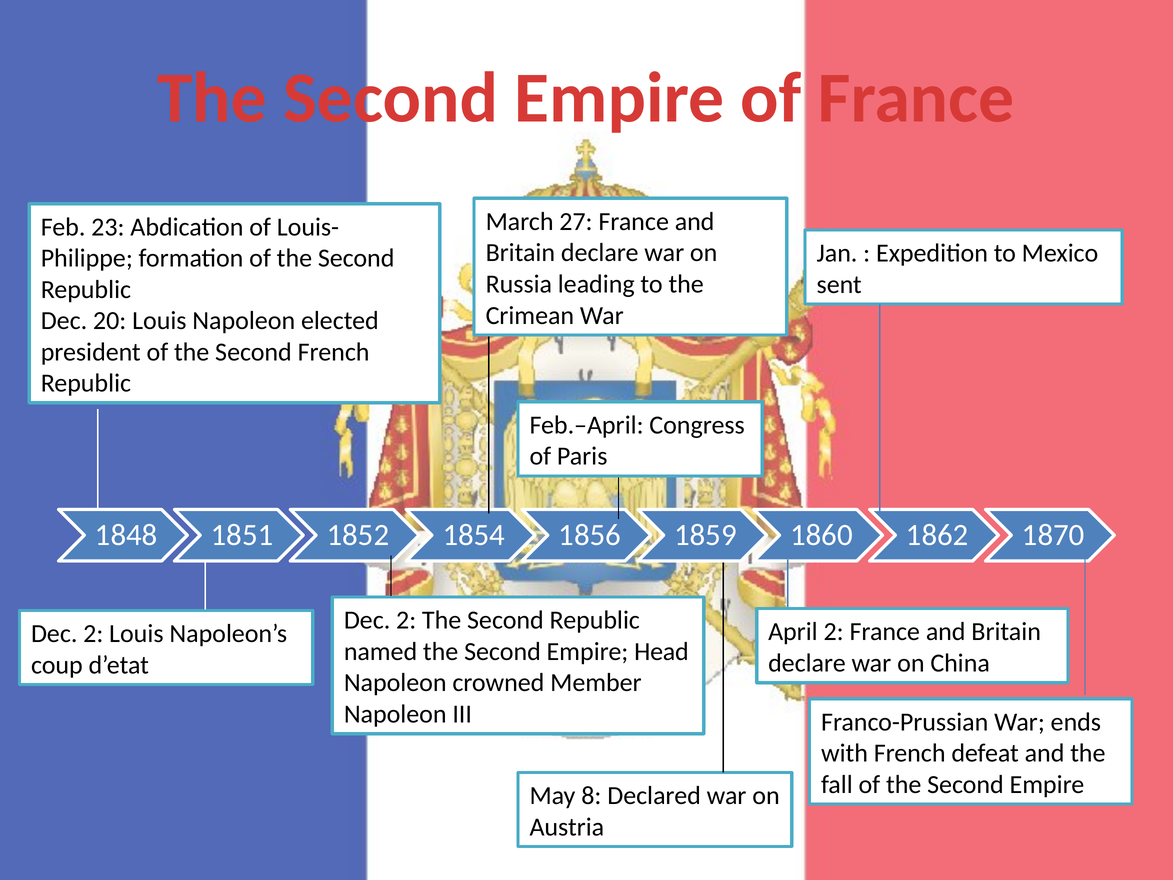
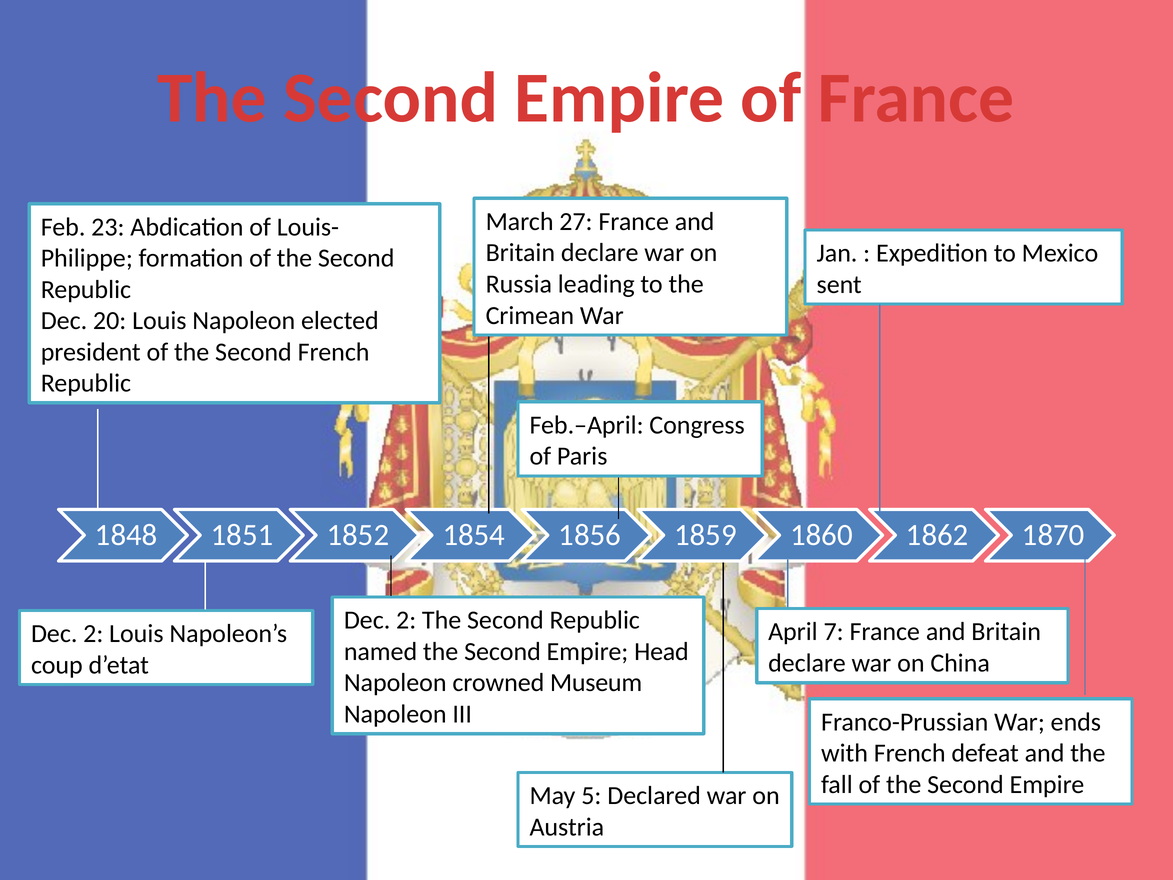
April 2: 2 -> 7
Member: Member -> Museum
8: 8 -> 5
